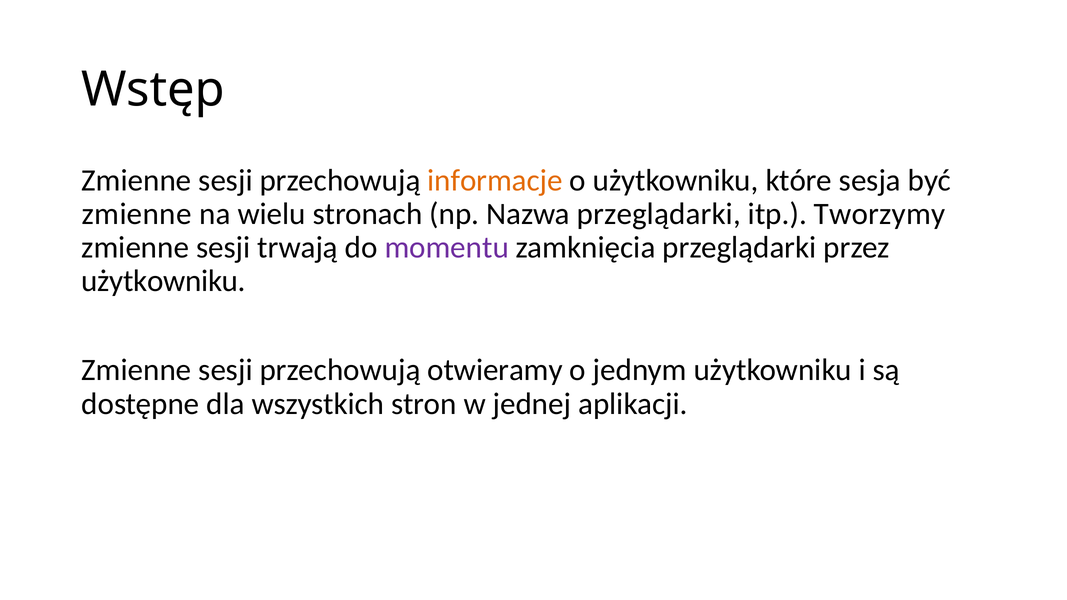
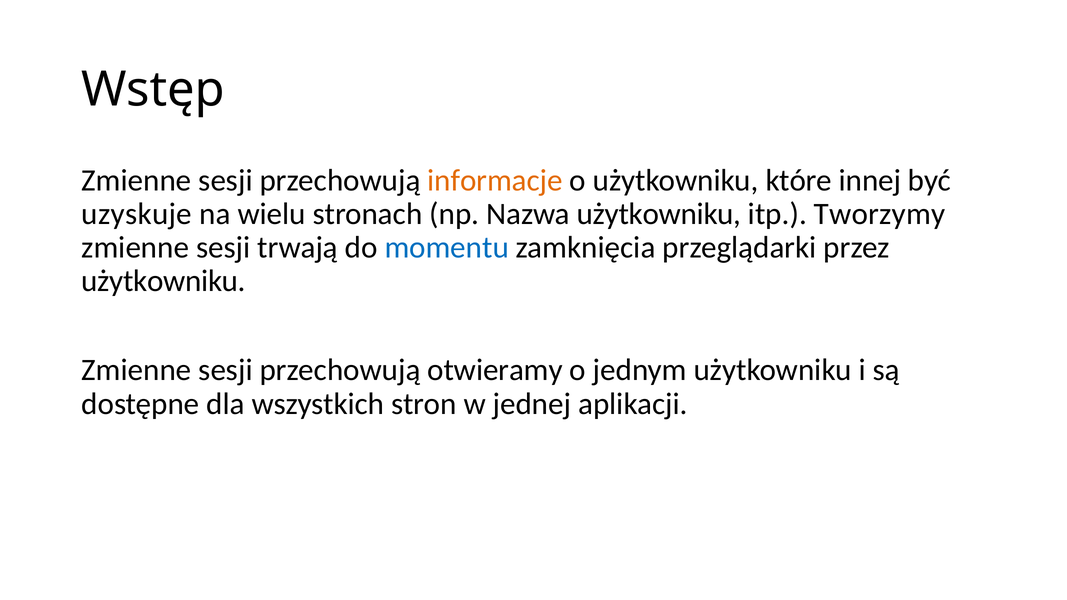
sesja: sesja -> innej
zmienne at (137, 214): zmienne -> uzyskuje
Nazwa przeglądarki: przeglądarki -> użytkowniku
momentu colour: purple -> blue
